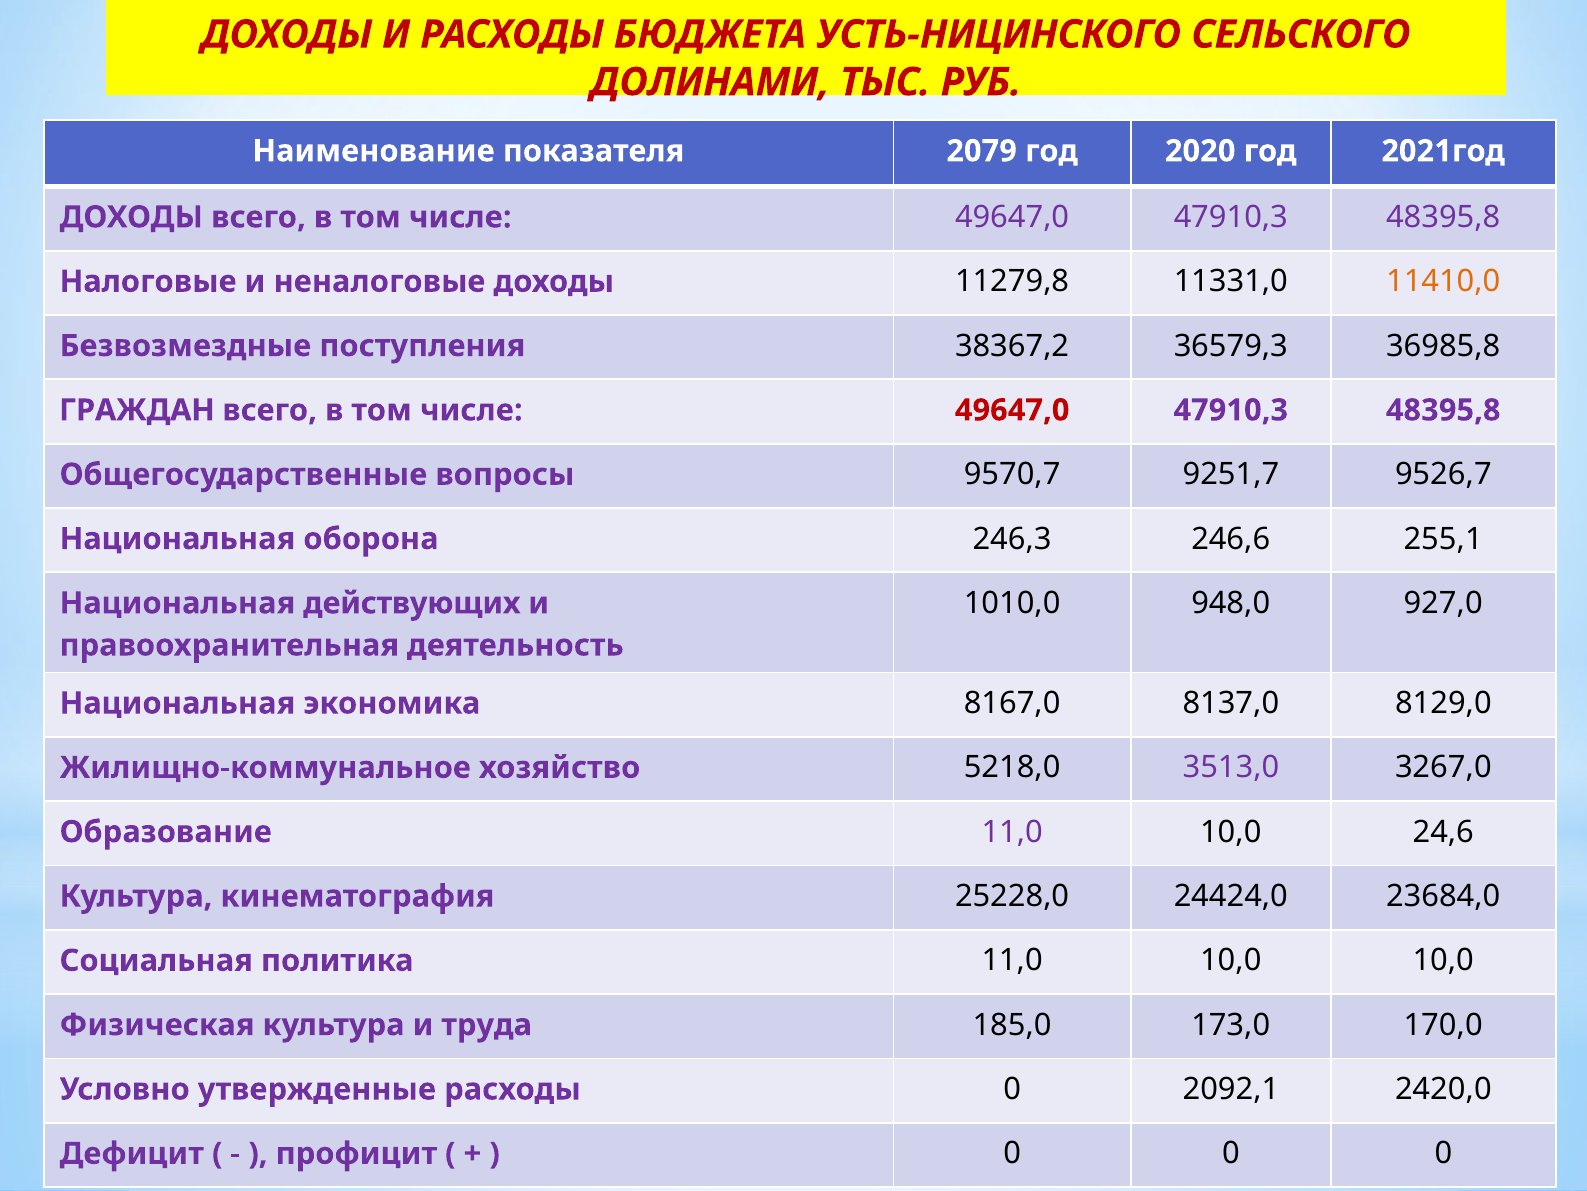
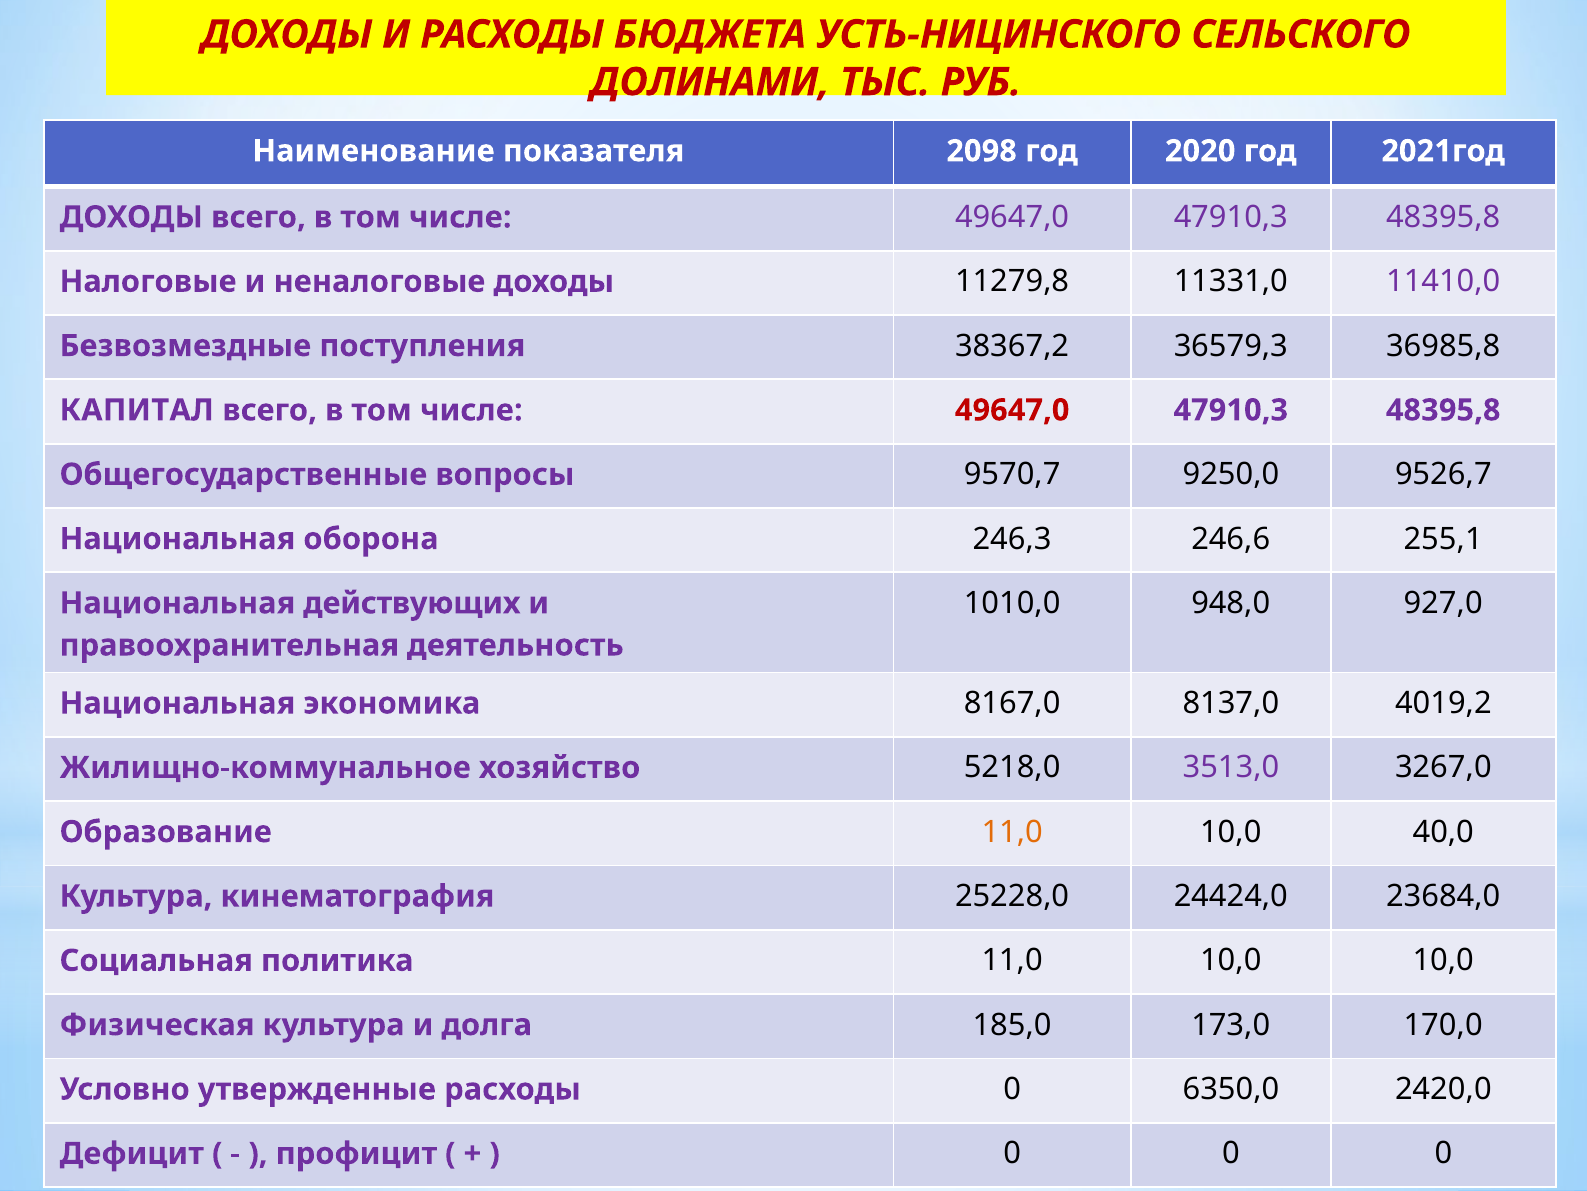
2079: 2079 -> 2098
11410,0 colour: orange -> purple
ГРАЖДАН: ГРАЖДАН -> КАПИТАЛ
9251,7: 9251,7 -> 9250,0
8129,0: 8129,0 -> 4019,2
11,0 at (1012, 831) colour: purple -> orange
24,6: 24,6 -> 40,0
труда: труда -> долга
2092,1: 2092,1 -> 6350,0
